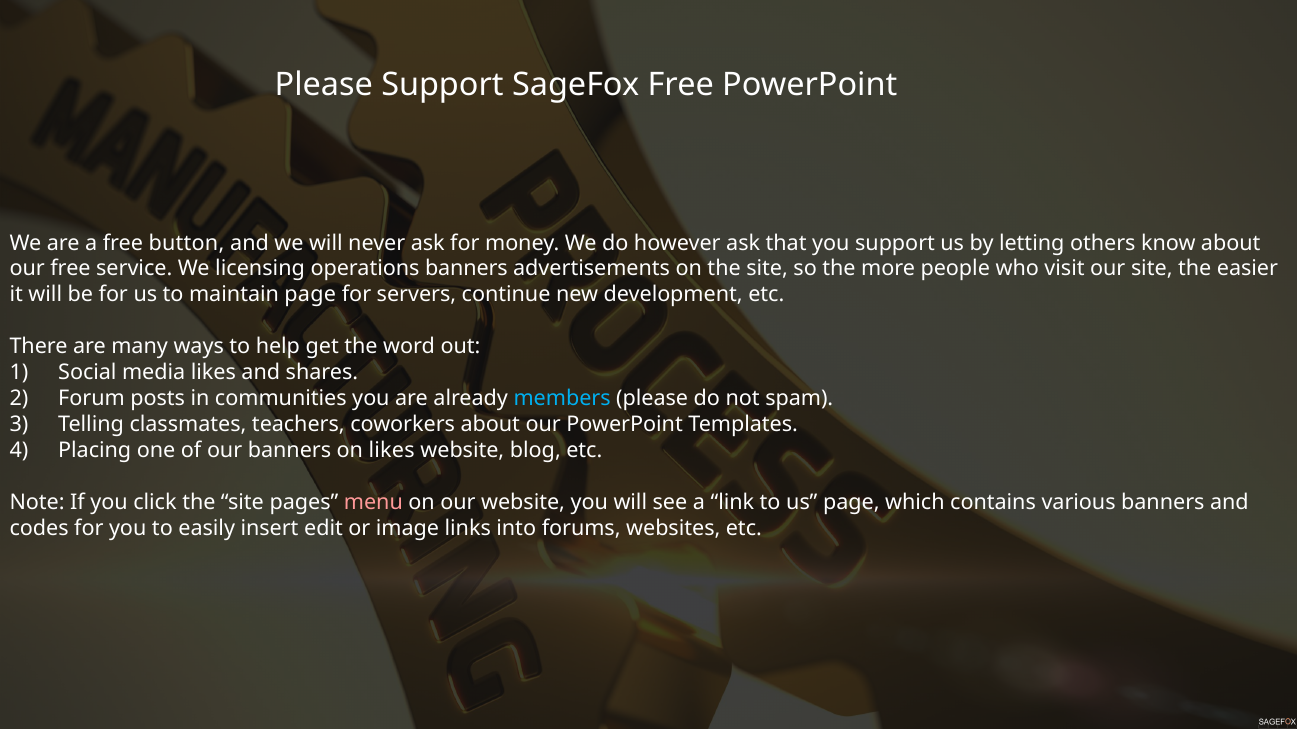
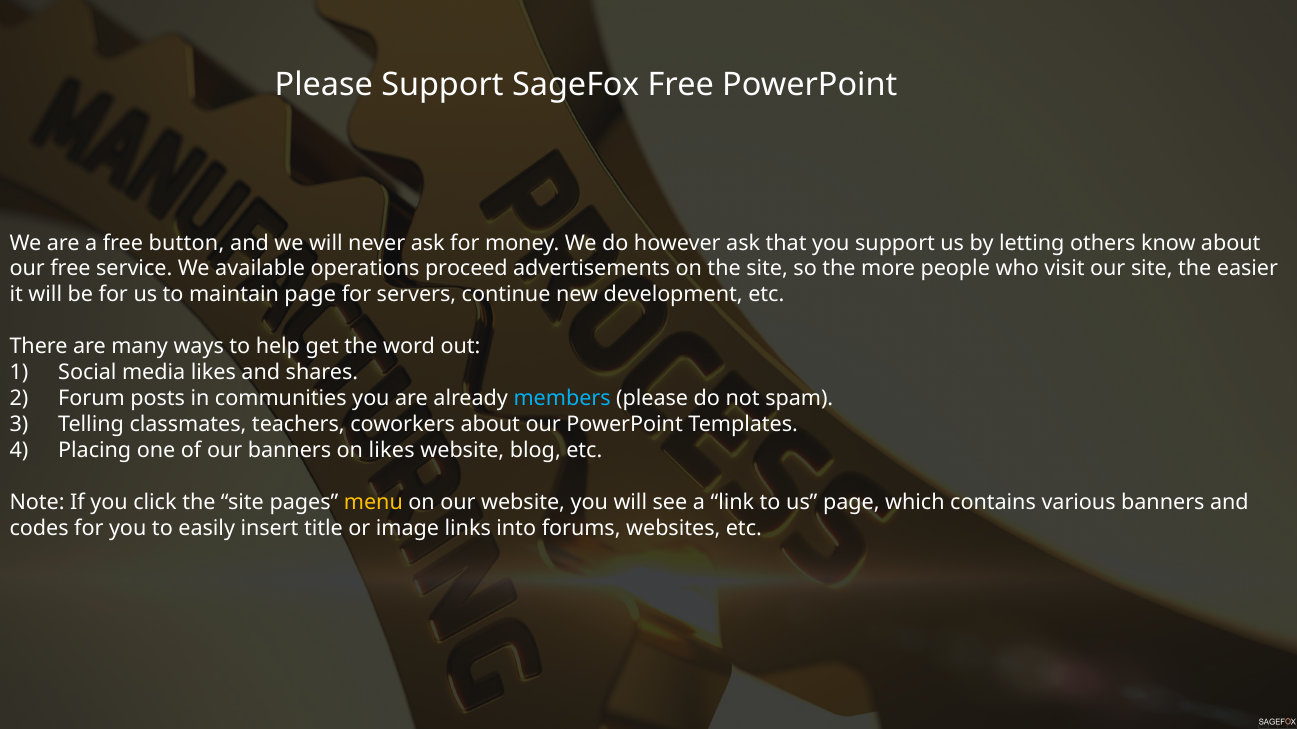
licensing: licensing -> available
operations banners: banners -> proceed
menu colour: pink -> yellow
edit: edit -> title
